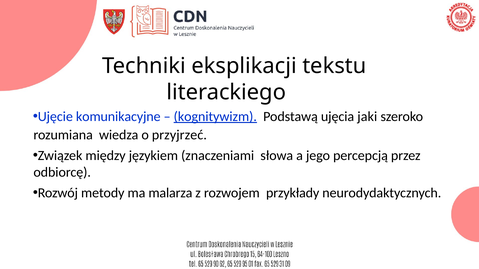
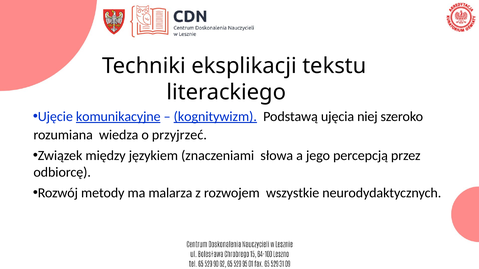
komunikacyjne underline: none -> present
jaki: jaki -> niej
przykłady: przykłady -> wszystkie
